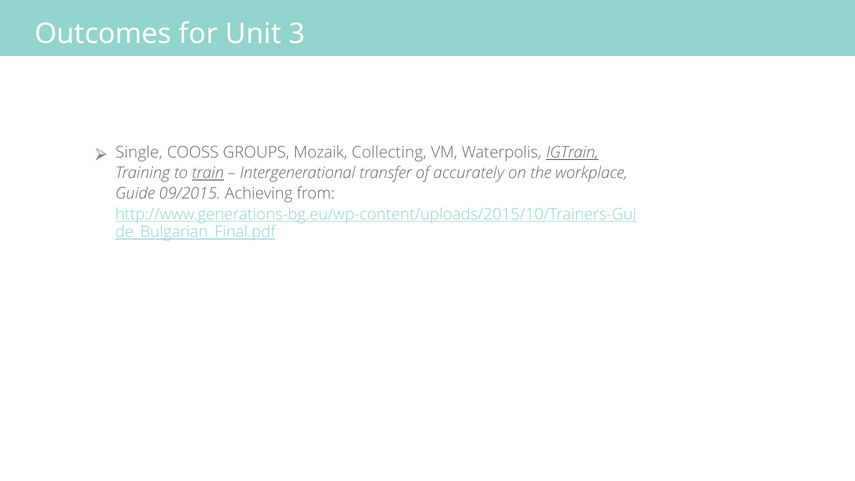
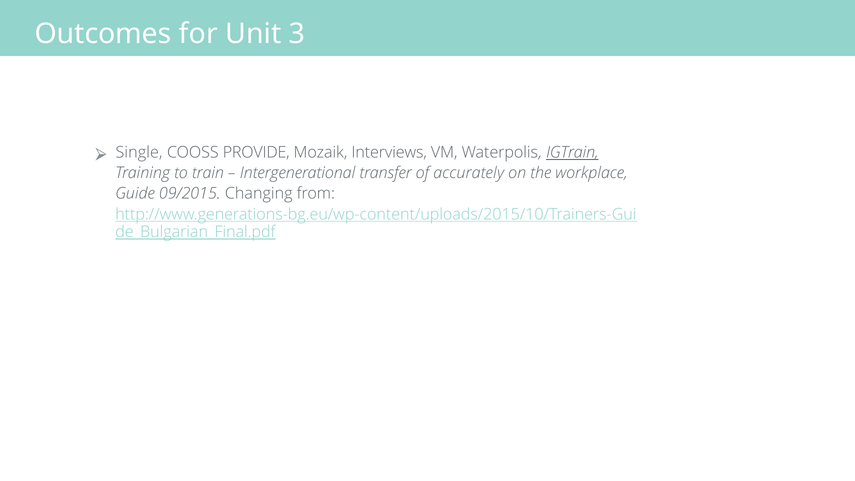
GROUPS: GROUPS -> PROVIDE
Collecting: Collecting -> Interviews
train underline: present -> none
Achieving: Achieving -> Changing
